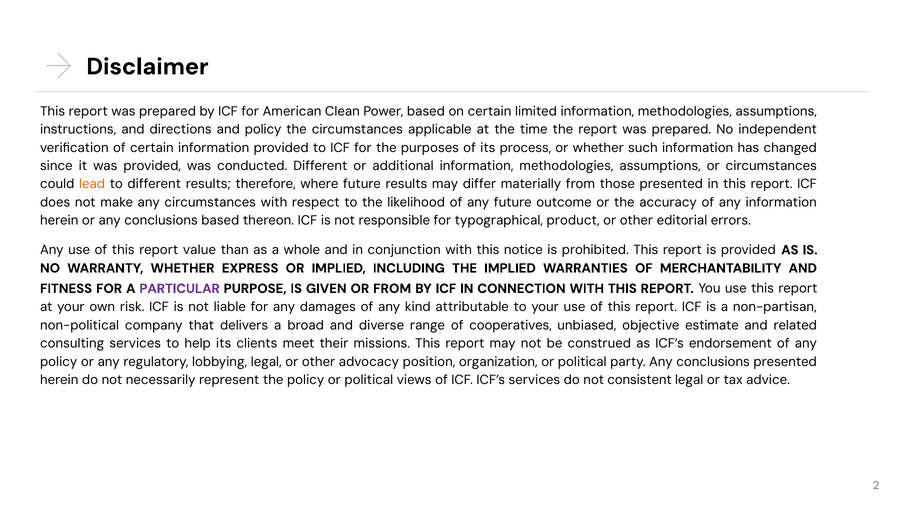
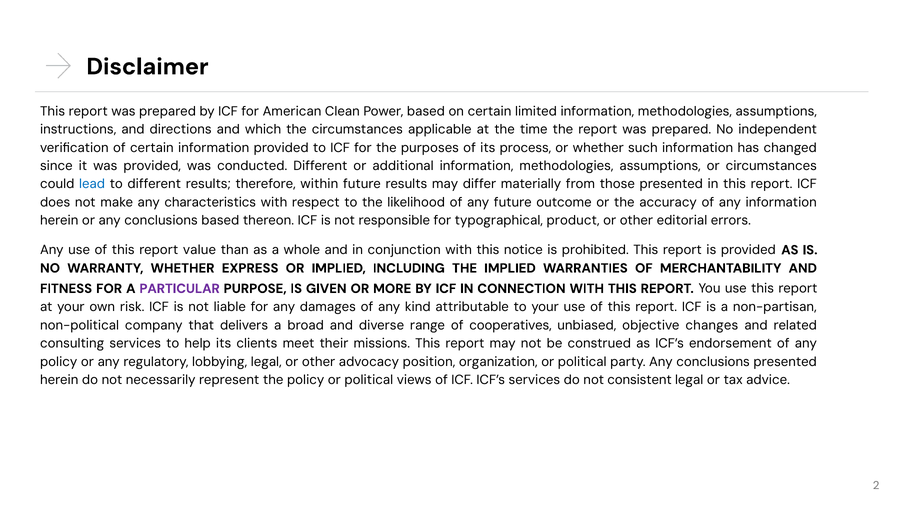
and policy: policy -> which
lead colour: orange -> blue
where: where -> within
any circumstances: circumstances -> characteristics
OR FROM: FROM -> MORE
estimate: estimate -> changes
